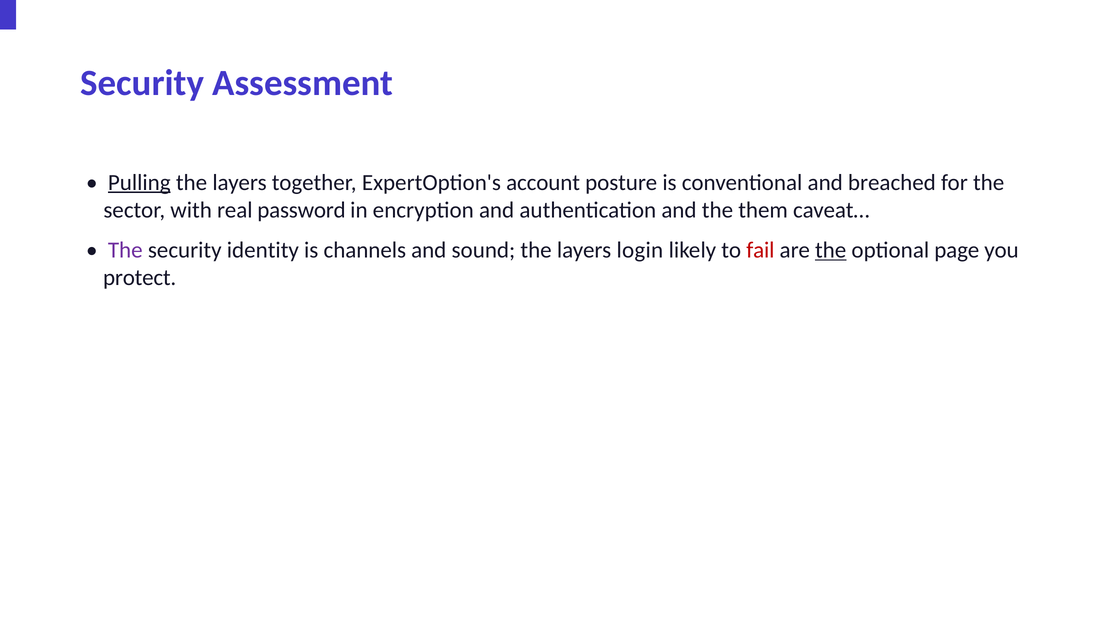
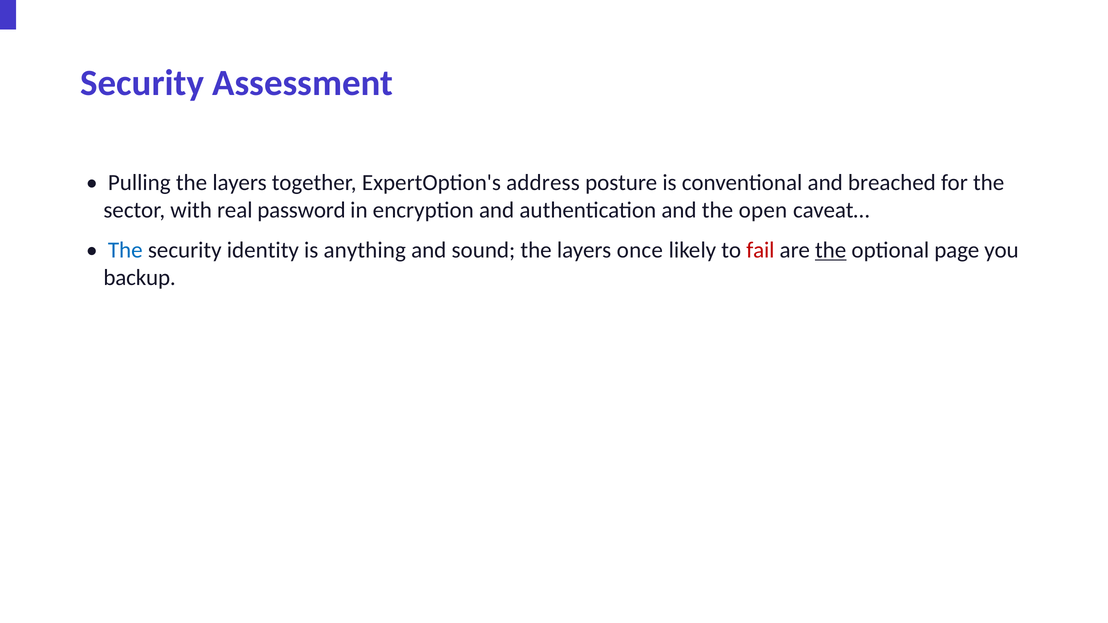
Pulling underline: present -> none
account: account -> address
them: them -> open
The at (125, 250) colour: purple -> blue
channels: channels -> anything
login: login -> once
protect: protect -> backup
